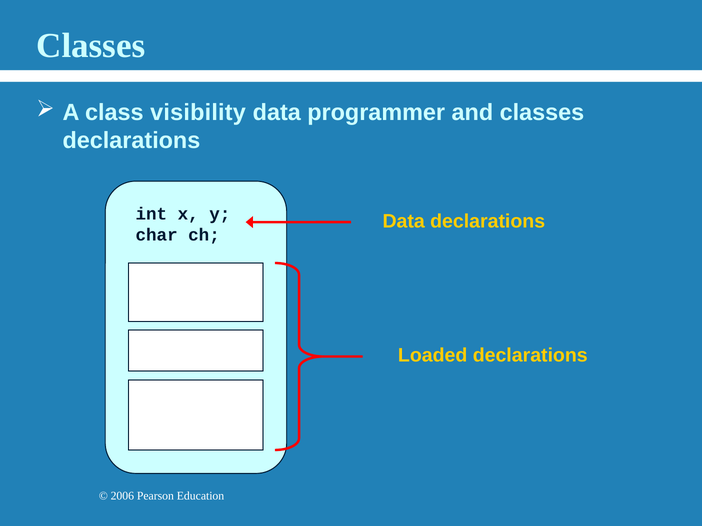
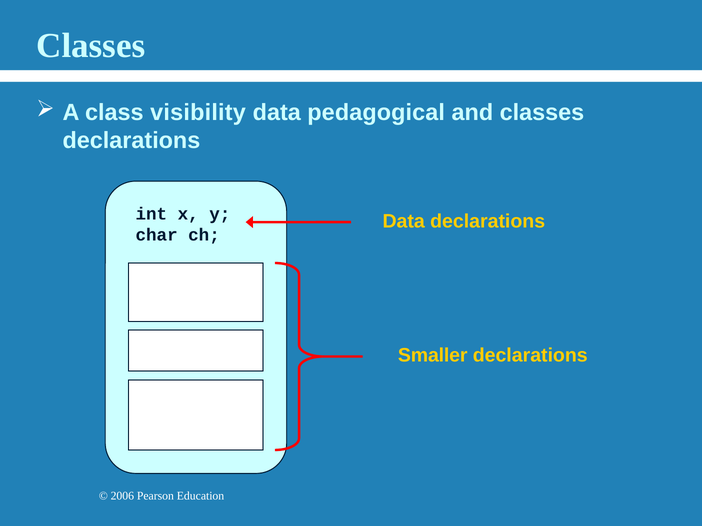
programmer: programmer -> pedagogical
Loaded: Loaded -> Smaller
